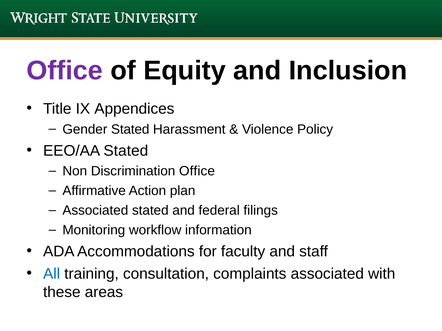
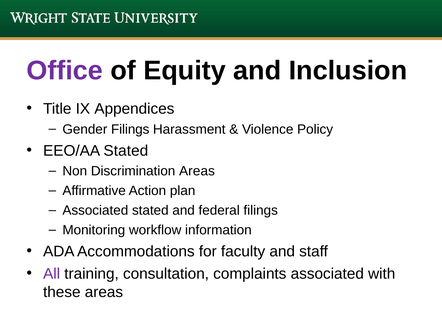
Gender Stated: Stated -> Filings
Discrimination Office: Office -> Areas
All colour: blue -> purple
